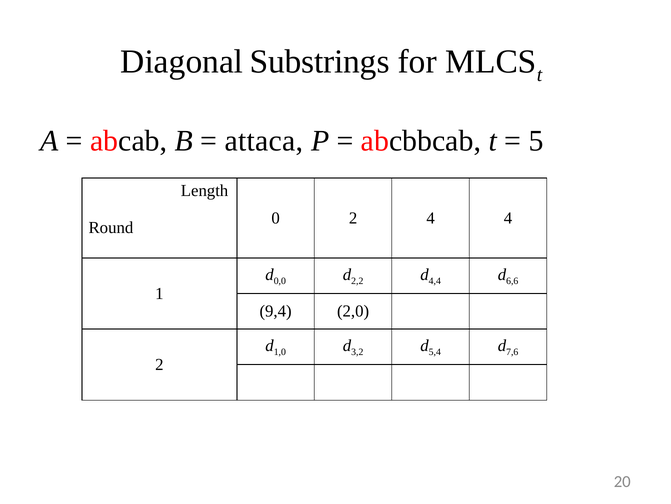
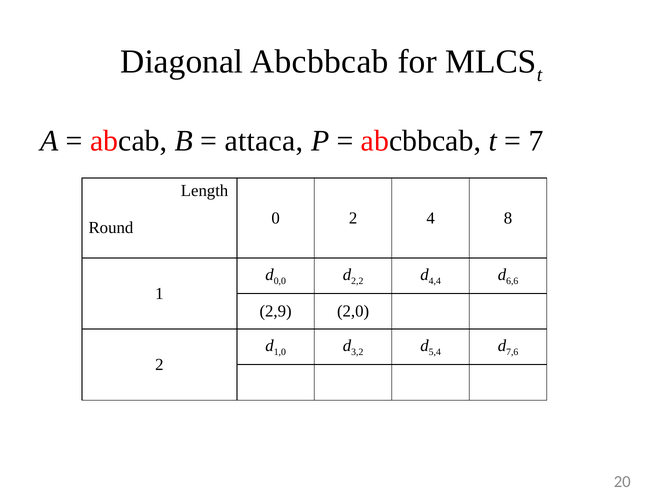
Diagonal Substrings: Substrings -> Abcbbcab
5: 5 -> 7
4 4: 4 -> 8
9,4: 9,4 -> 2,9
